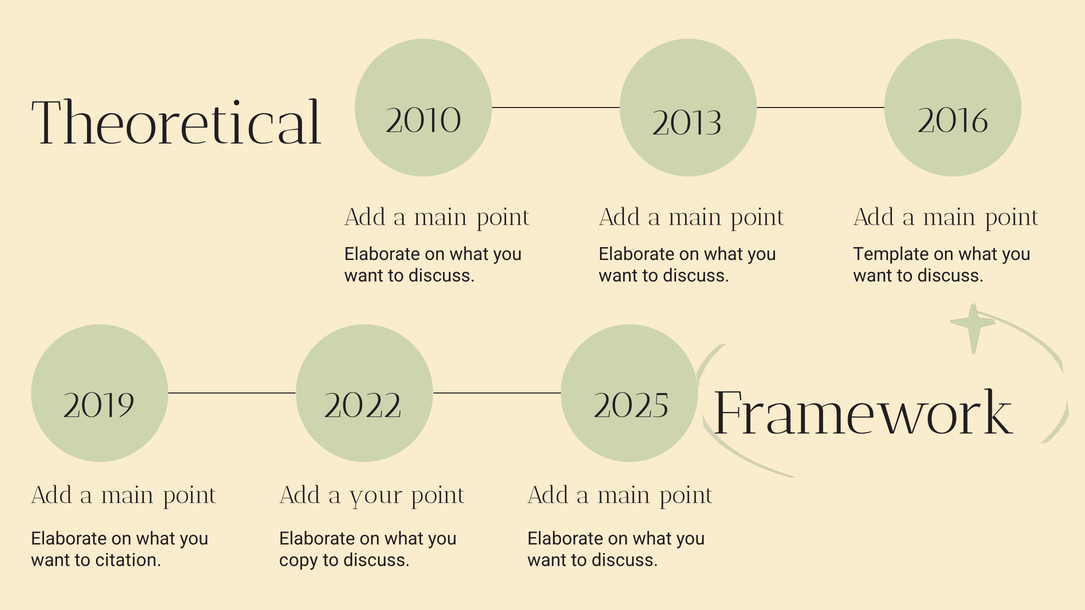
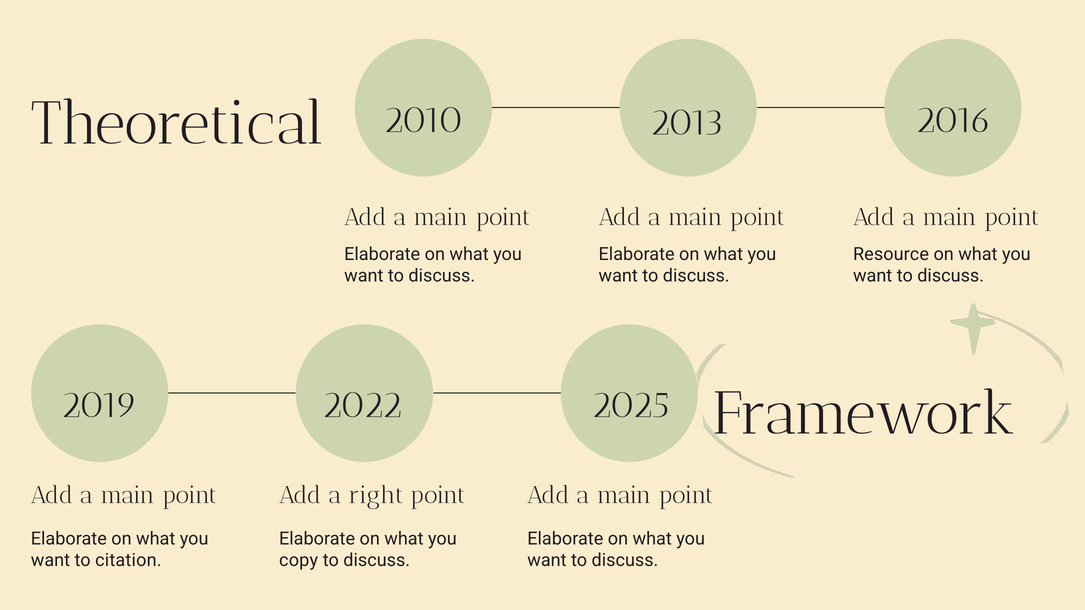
Template: Template -> Resource
your: your -> right
